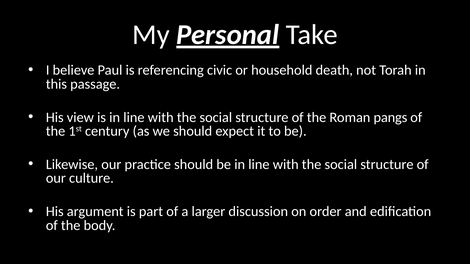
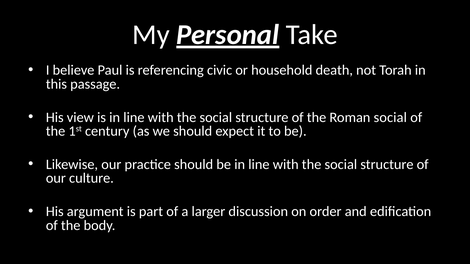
Roman pangs: pangs -> social
